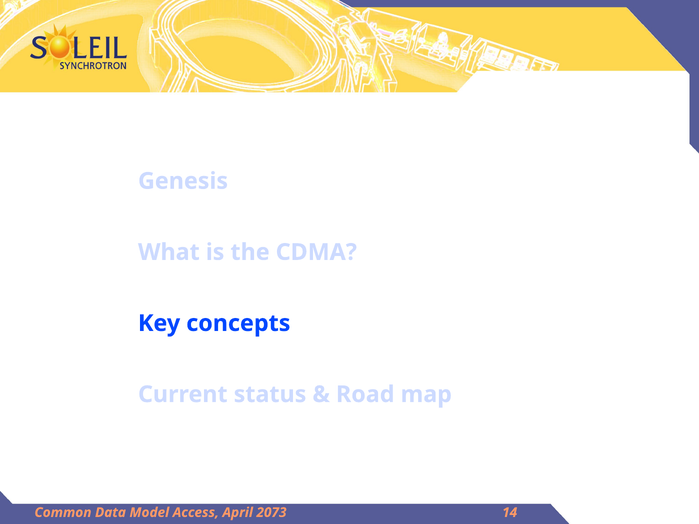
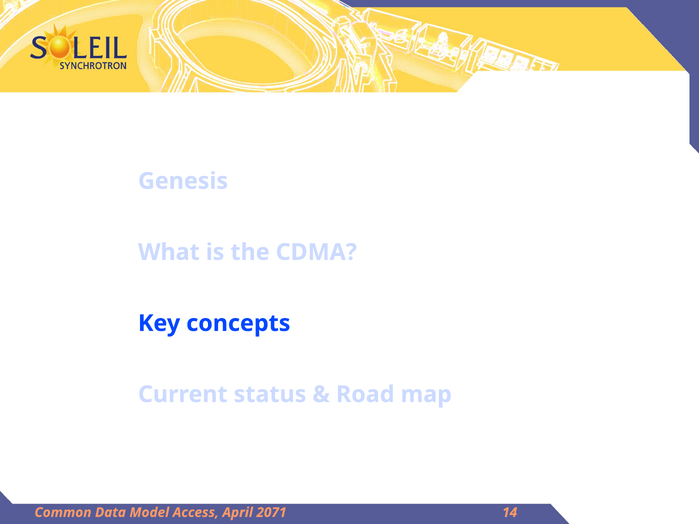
2073: 2073 -> 2071
